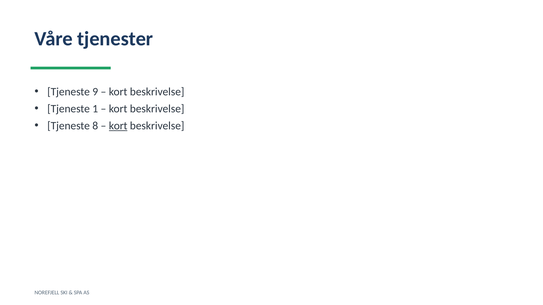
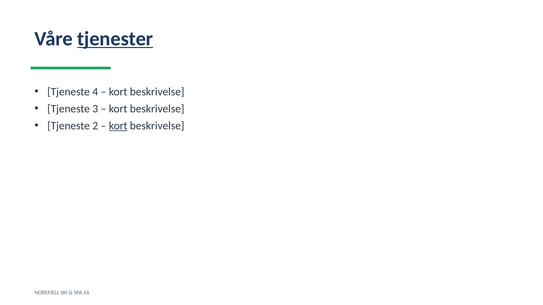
tjenester underline: none -> present
9: 9 -> 4
1: 1 -> 3
8: 8 -> 2
